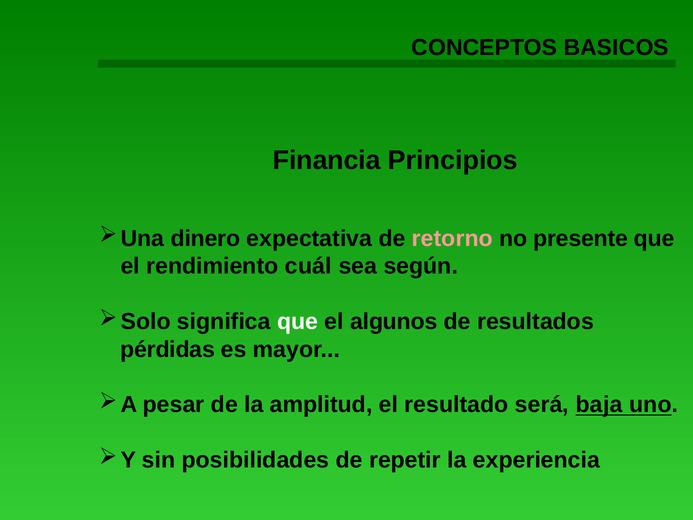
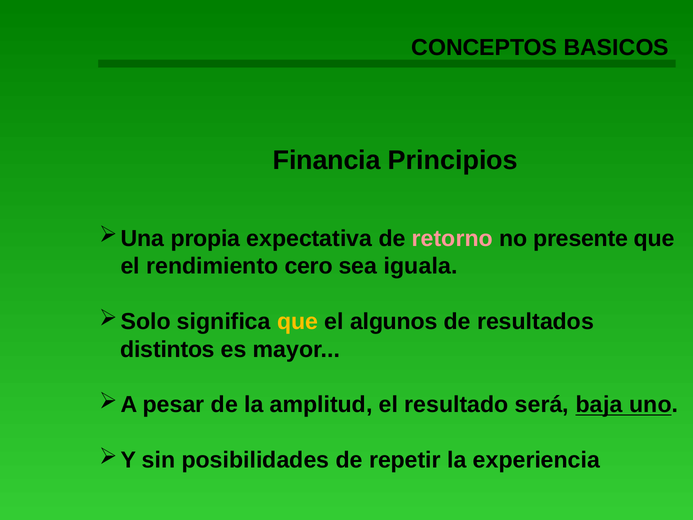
dinero: dinero -> propia
cuál: cuál -> cero
según: según -> iguala
que at (298, 321) colour: white -> yellow
pérdidas: pérdidas -> distintos
